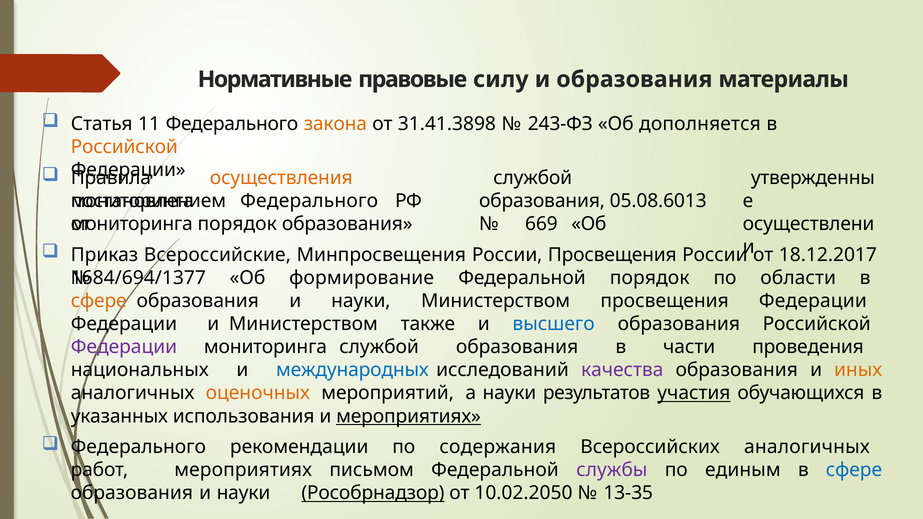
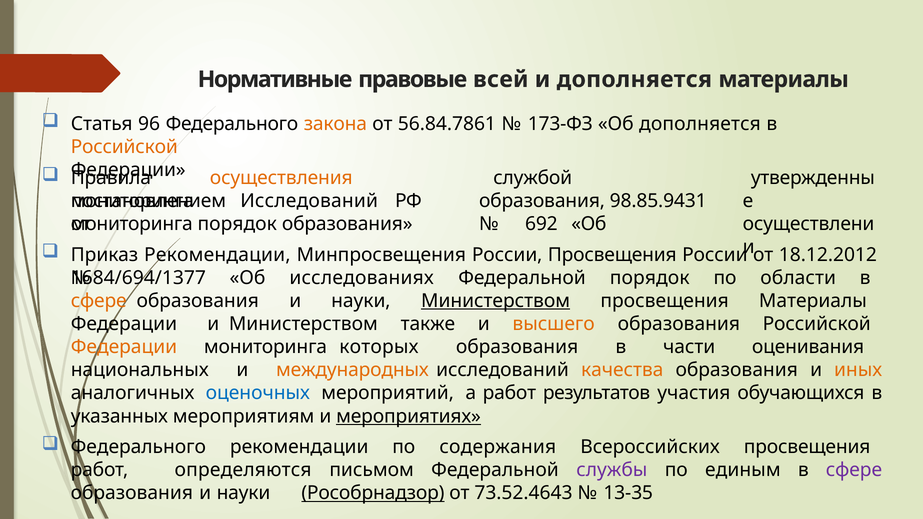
силу: силу -> всей
и образования: образования -> дополняется
11: 11 -> 96
31.41.3898: 31.41.3898 -> 56.84.7861
243-ФЗ: 243-ФЗ -> 173-ФЗ
Федерального at (309, 201): Федерального -> Исследований
05.08.6013: 05.08.6013 -> 98.85.9431
669: 669 -> 692
Приказ Всероссийские: Всероссийские -> Рекомендации
18.12.2017: 18.12.2017 -> 18.12.2012
формирование: формирование -> исследованиях
Министерством at (496, 301) underline: none -> present
просвещения Федерации: Федерации -> Материалы
высшего colour: blue -> orange
Федерации at (124, 347) colour: purple -> orange
мониторинга службой: службой -> которых
проведения: проведения -> оценивания
международных colour: blue -> orange
качества colour: purple -> orange
оценочных colour: orange -> blue
а науки: науки -> работ
участия underline: present -> none
использования: использования -> мероприятиям
Всероссийских аналогичных: аналогичных -> просвещения
работ мероприятиях: мероприятиях -> определяются
сфере at (854, 470) colour: blue -> purple
10.02.2050: 10.02.2050 -> 73.52.4643
